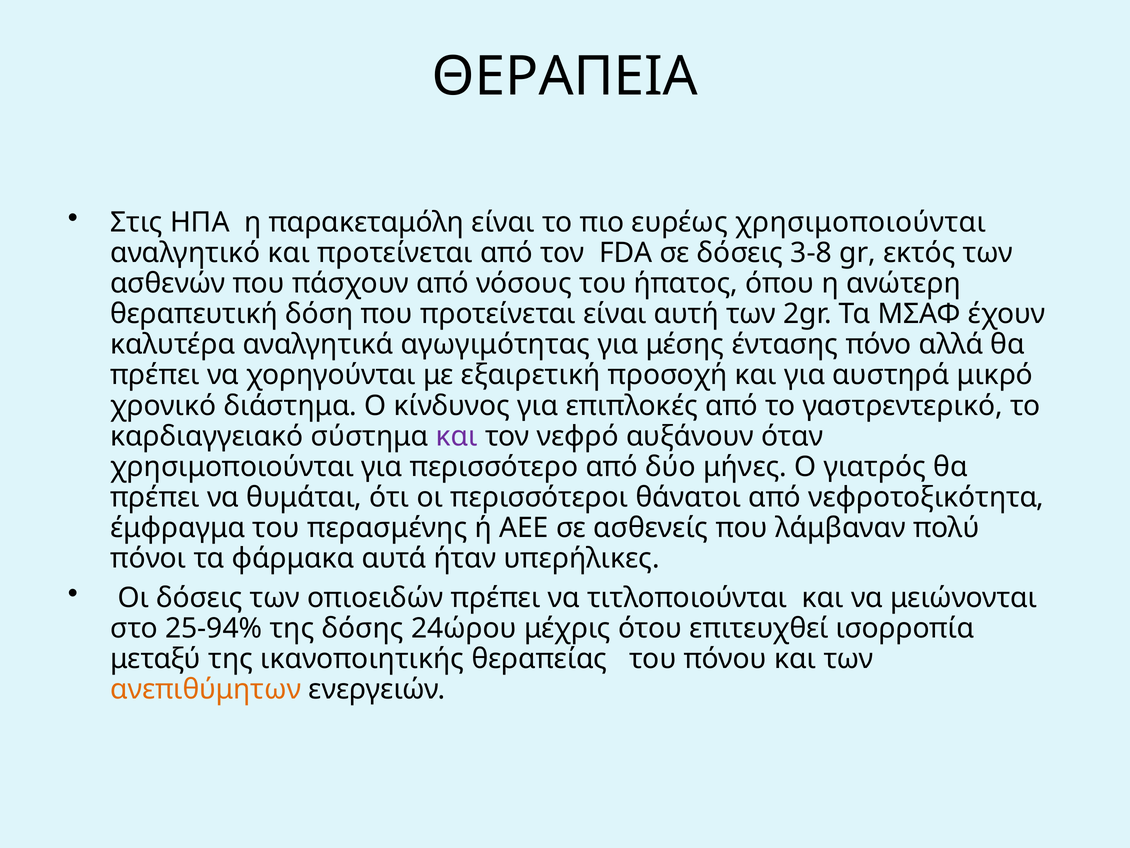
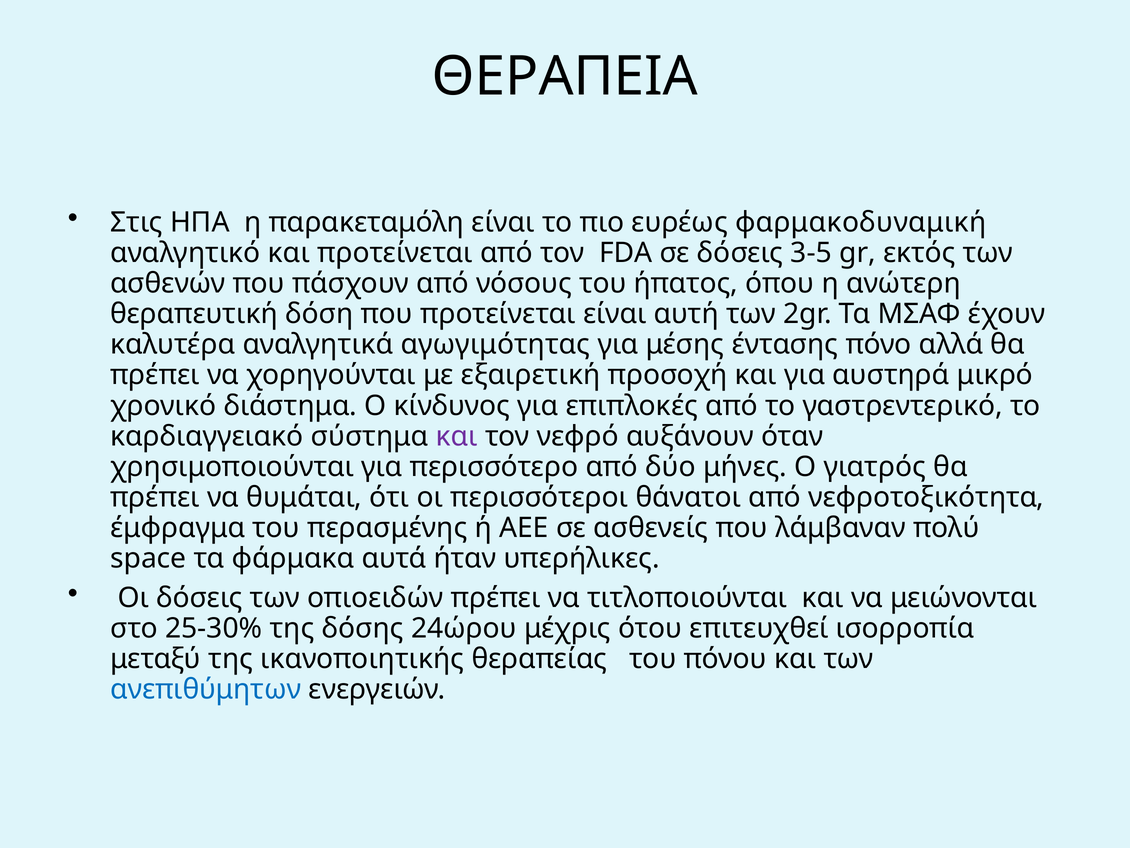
ευρέως χρησιμοποιούνται: χρησιμοποιούνται -> φαρμακοδυναμική
3-8: 3-8 -> 3-5
πόνοι: πόνοι -> space
25-94%: 25-94% -> 25-30%
ανεπιθύμητων colour: orange -> blue
